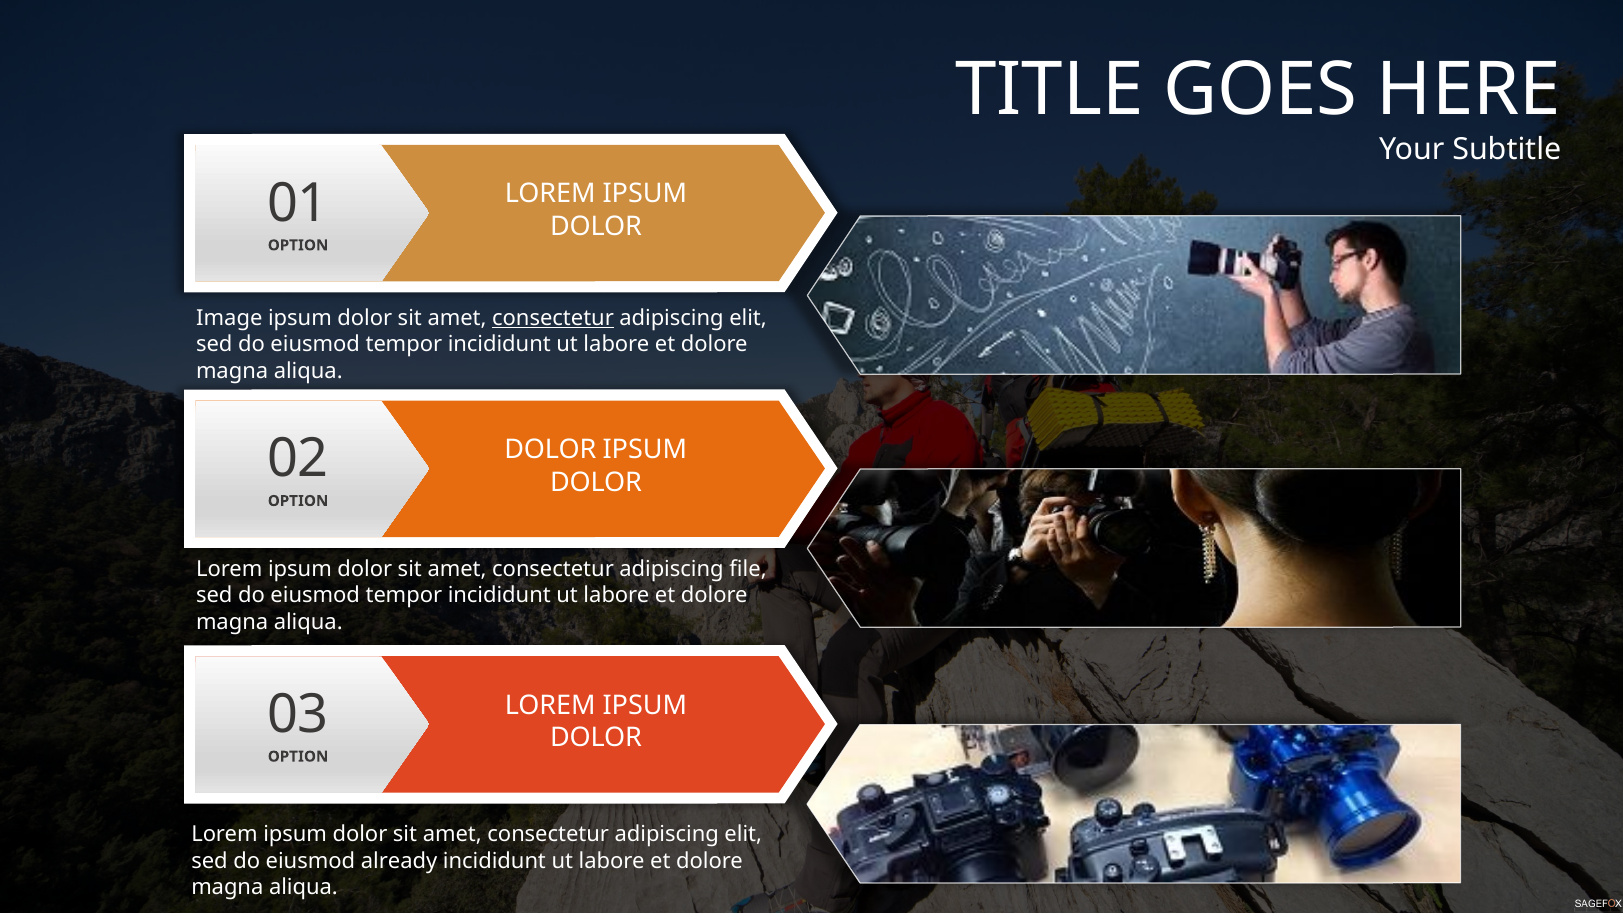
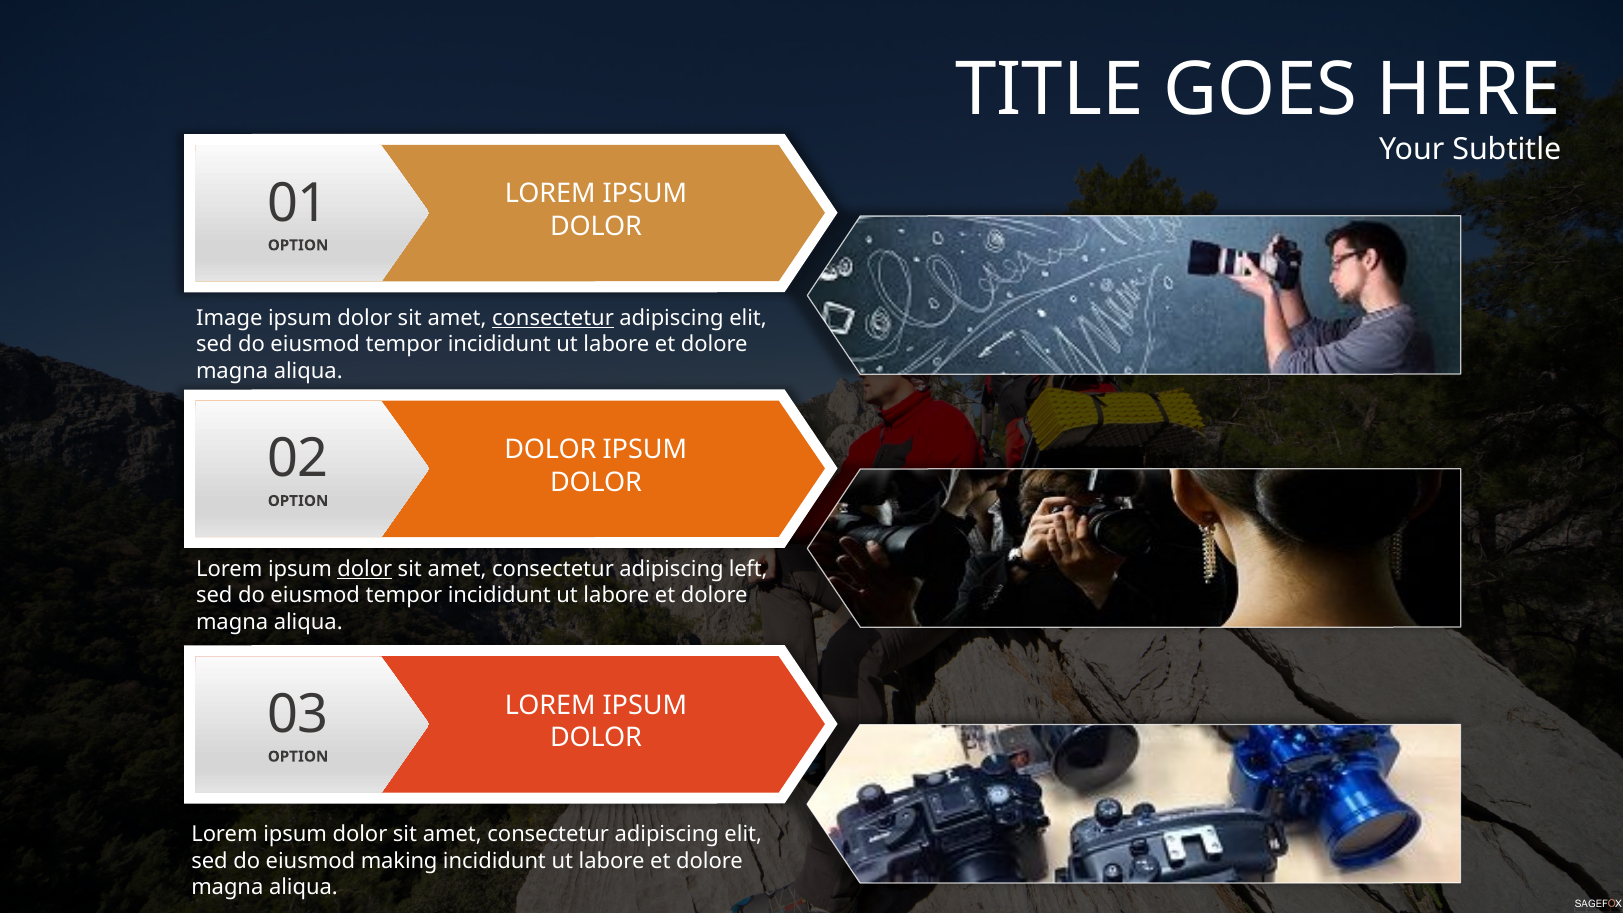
dolor at (365, 569) underline: none -> present
file: file -> left
already: already -> making
